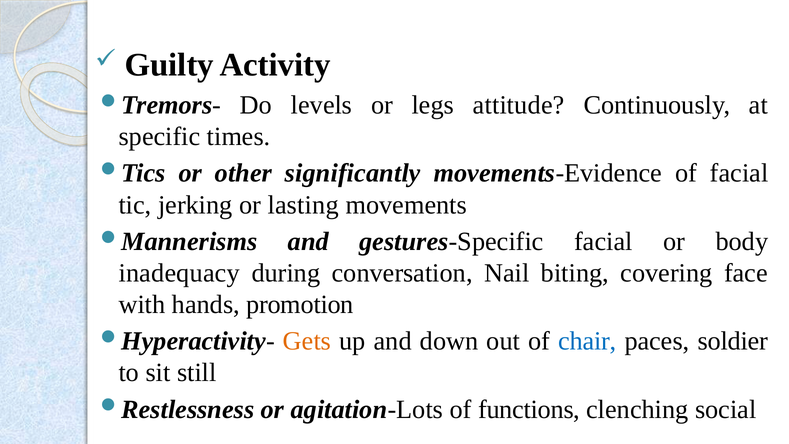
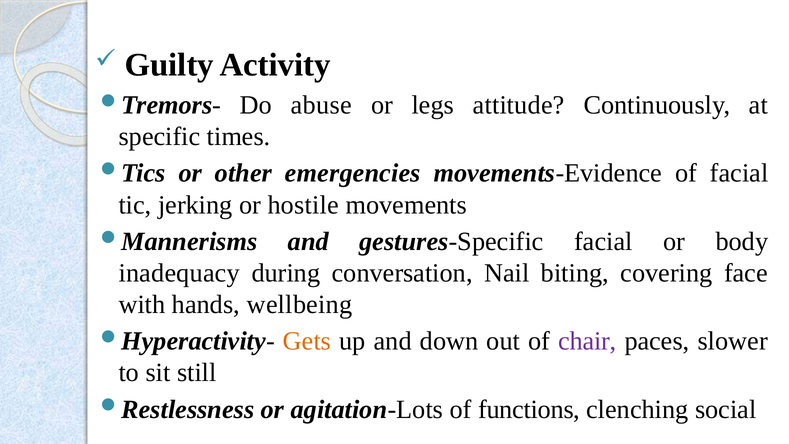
levels: levels -> abuse
significantly: significantly -> emergencies
lasting: lasting -> hostile
promotion: promotion -> wellbeing
chair colour: blue -> purple
soldier: soldier -> slower
